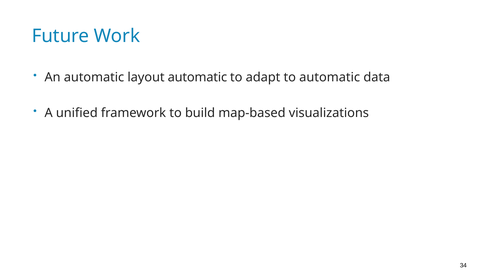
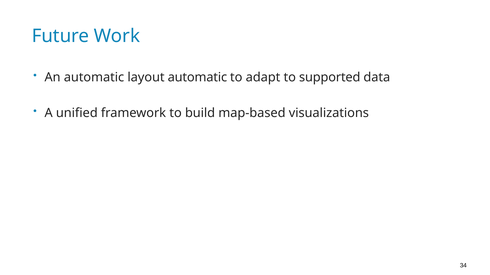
to automatic: automatic -> supported
